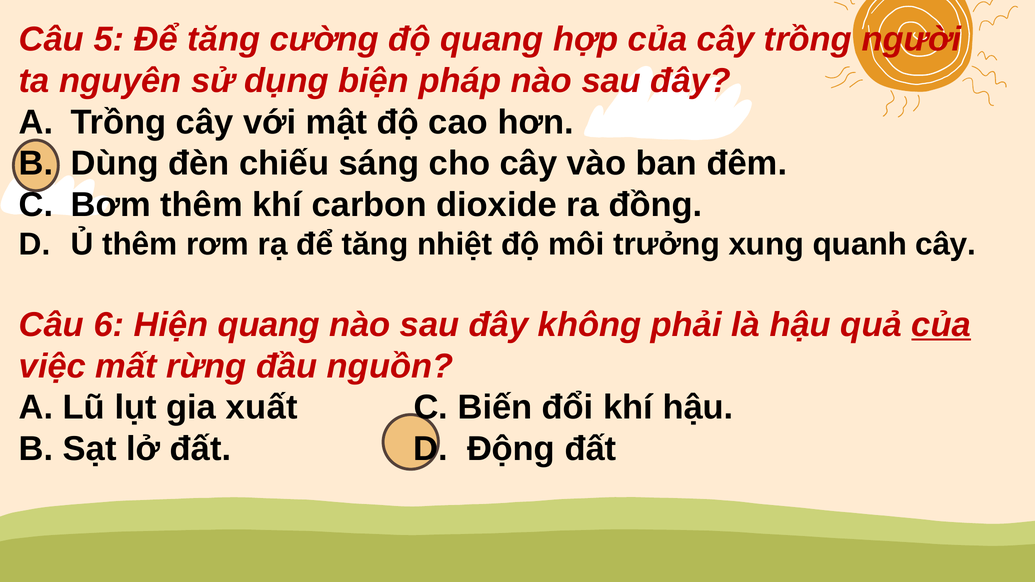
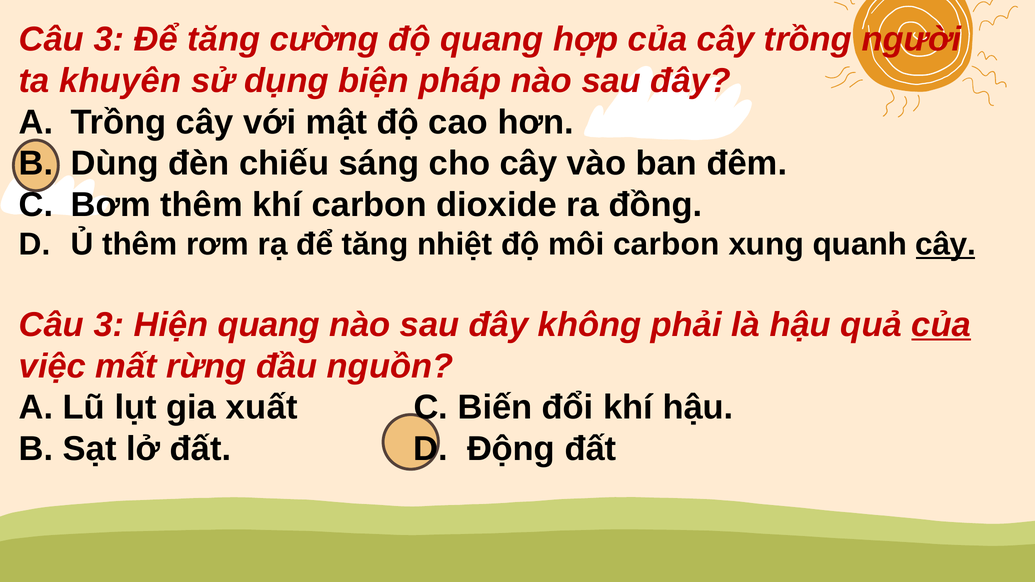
5 at (109, 39): 5 -> 3
nguyên: nguyên -> khuyên
môi trưởng: trưởng -> carbon
cây at (946, 245) underline: none -> present
6 at (109, 325): 6 -> 3
